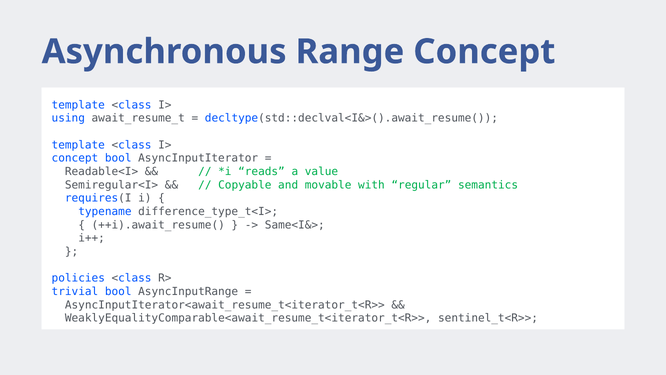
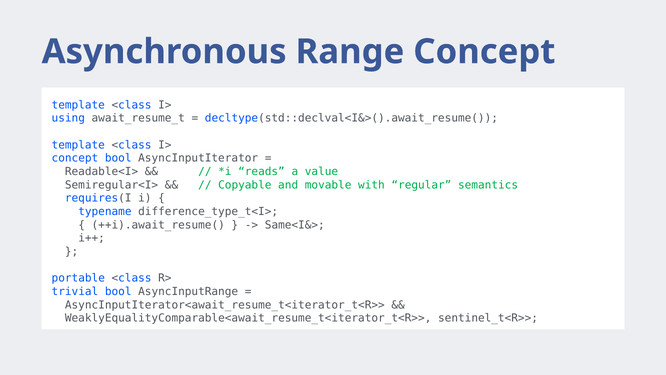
policies: policies -> portable
